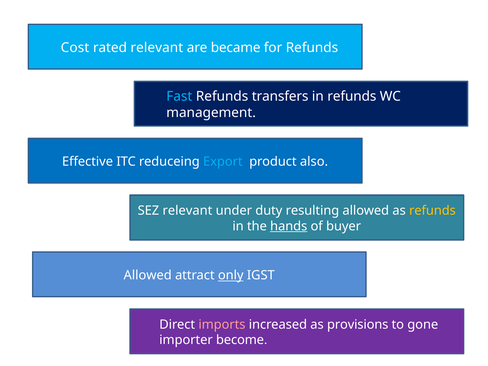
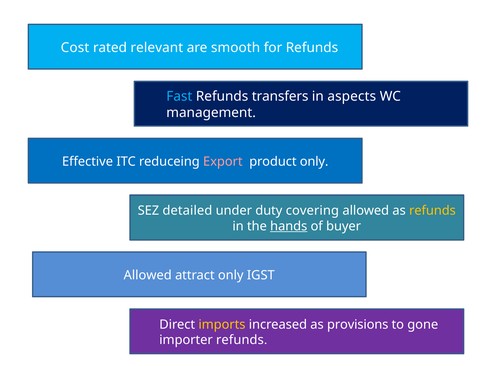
became: became -> smooth
in refunds: refunds -> aspects
Export colour: light blue -> pink
product also: also -> only
SEZ relevant: relevant -> detailed
resulting: resulting -> covering
only at (231, 275) underline: present -> none
imports colour: pink -> yellow
importer become: become -> refunds
